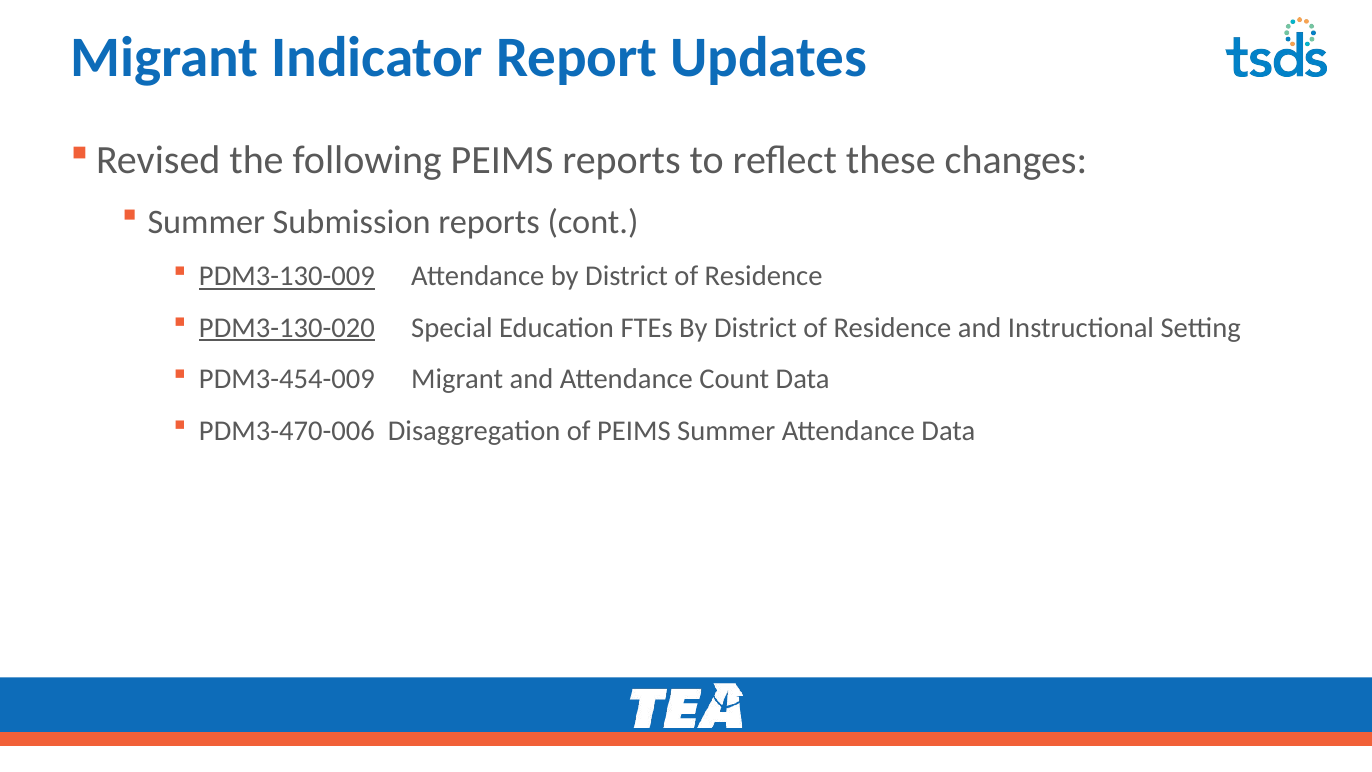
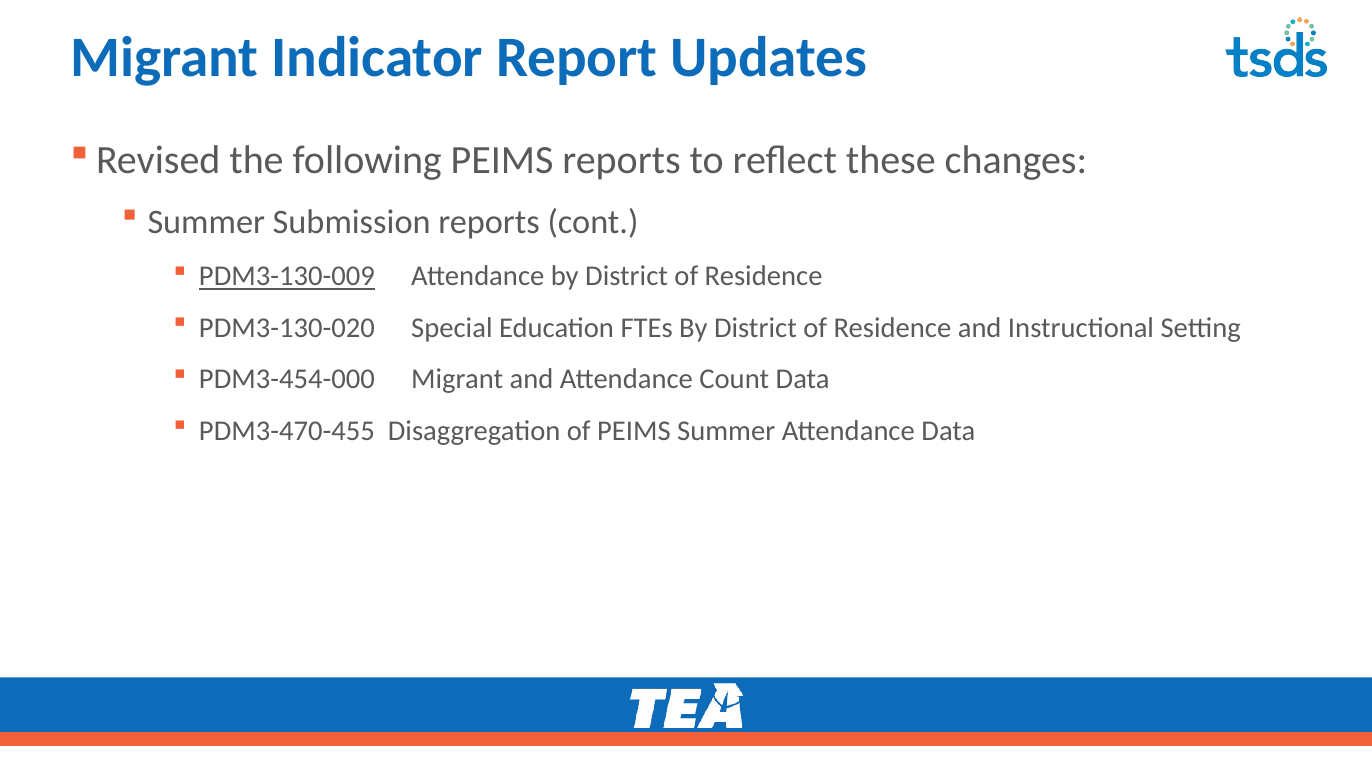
PDM3-130-020 underline: present -> none
PDM3-454-009: PDM3-454-009 -> PDM3-454-000
PDM3-470-006: PDM3-470-006 -> PDM3-470-455
